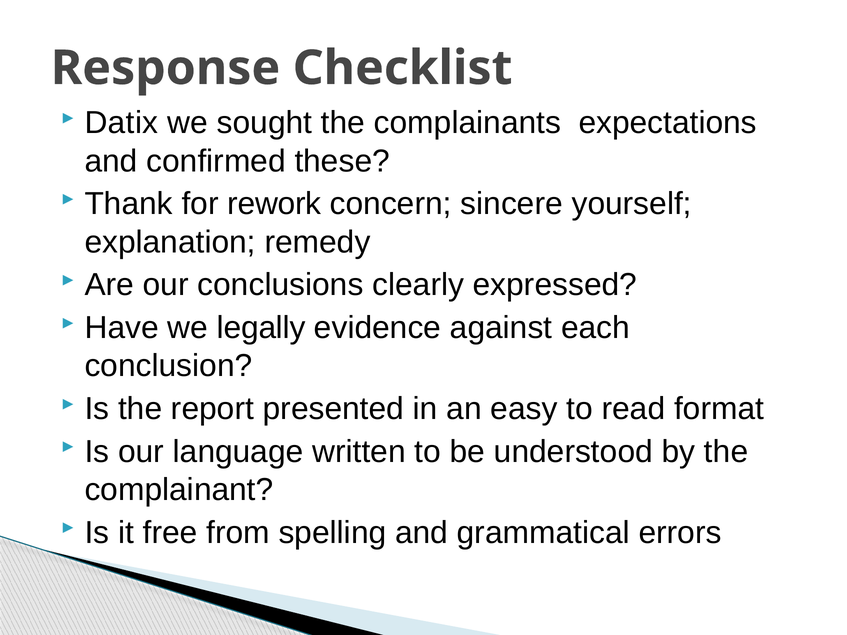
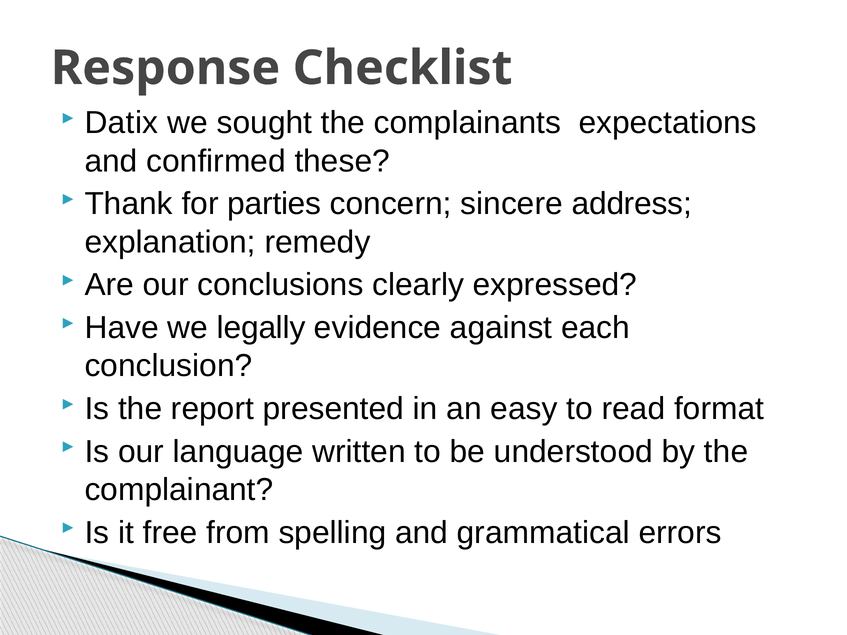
rework: rework -> parties
yourself: yourself -> address
